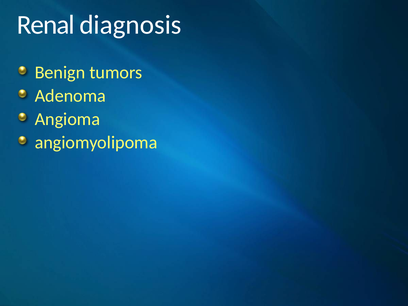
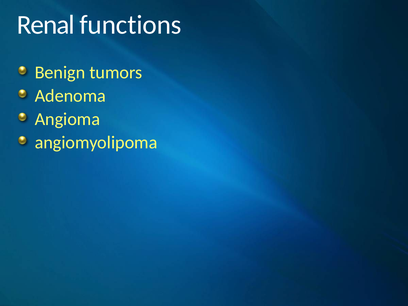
diagnosis: diagnosis -> functions
